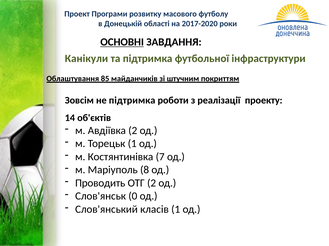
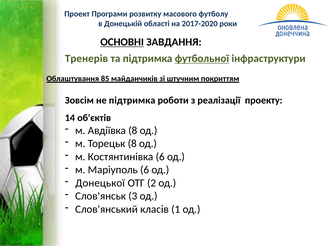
Канікули: Канікули -> Тренерів
футбольної underline: none -> present
Авдіївка 2: 2 -> 8
Торецьк 1: 1 -> 8
Костянтинівка 7: 7 -> 6
Маріуполь 8: 8 -> 6
Проводить: Проводить -> Донецької
0: 0 -> 3
